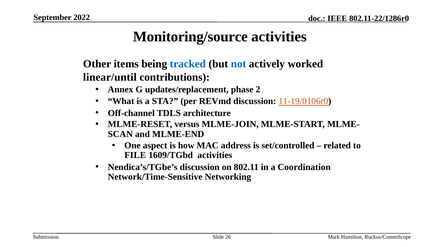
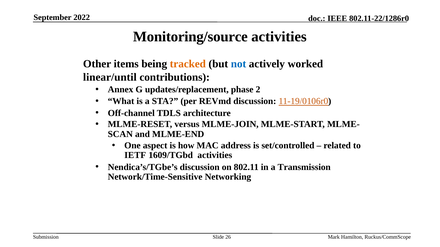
tracked colour: blue -> orange
FILE: FILE -> IETF
Coordination: Coordination -> Transmission
